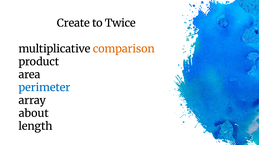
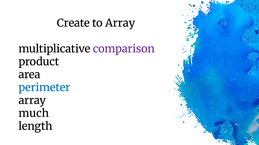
to Twice: Twice -> Array
comparison colour: orange -> purple
about: about -> much
